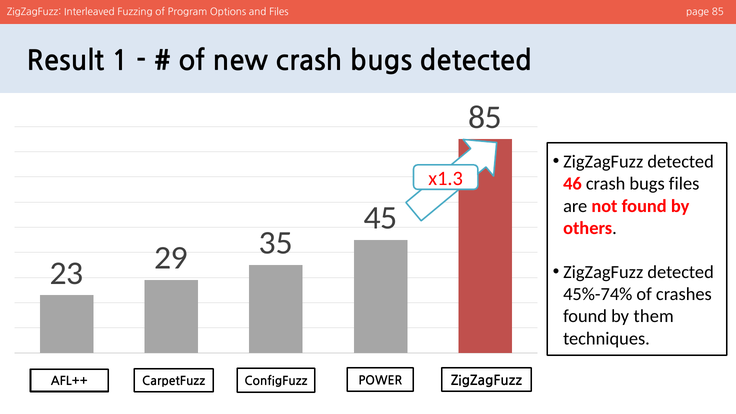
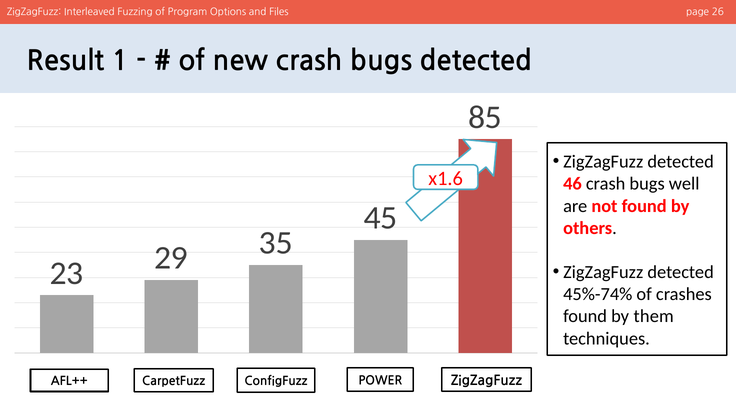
page 85: 85 -> 26
x1.3: x1.3 -> x1.6
bugs files: files -> well
